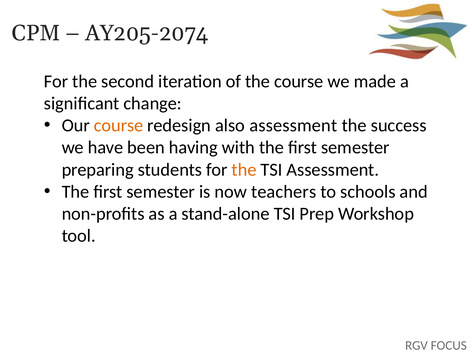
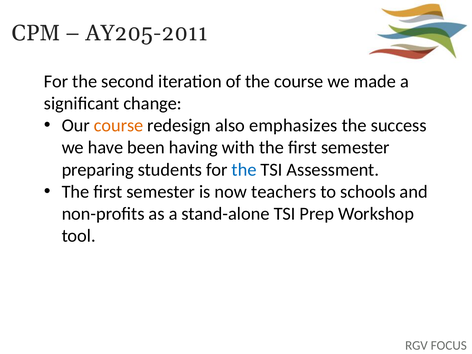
AY205-2074: AY205-2074 -> AY205-2011
also assessment: assessment -> emphasizes
the at (244, 170) colour: orange -> blue
